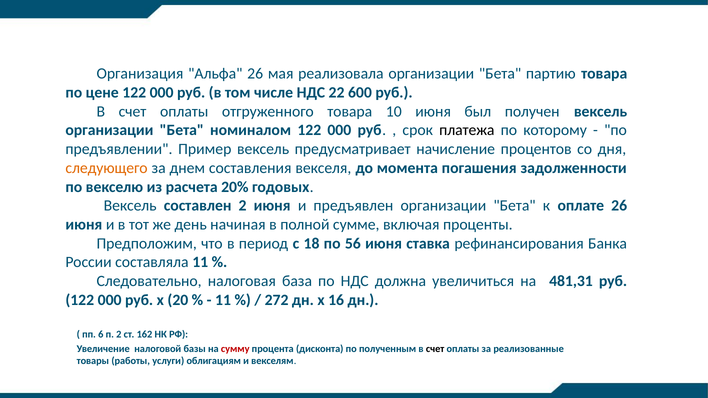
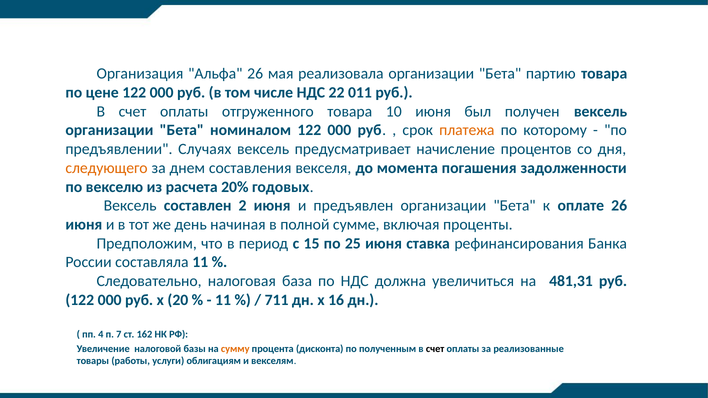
600: 600 -> 011
платежа colour: black -> orange
Пример: Пример -> Случаях
18: 18 -> 15
56: 56 -> 25
272: 272 -> 711
6: 6 -> 4
п 2: 2 -> 7
сумму colour: red -> orange
